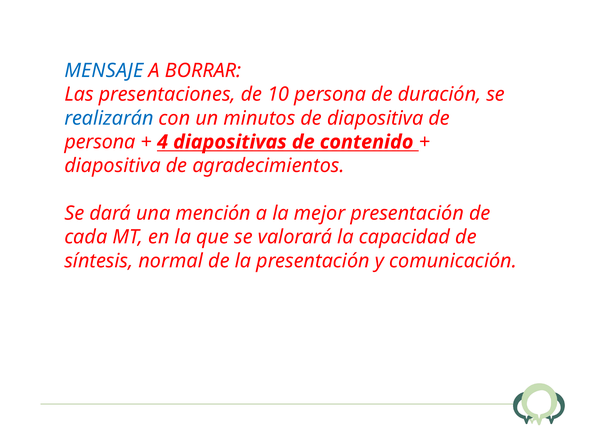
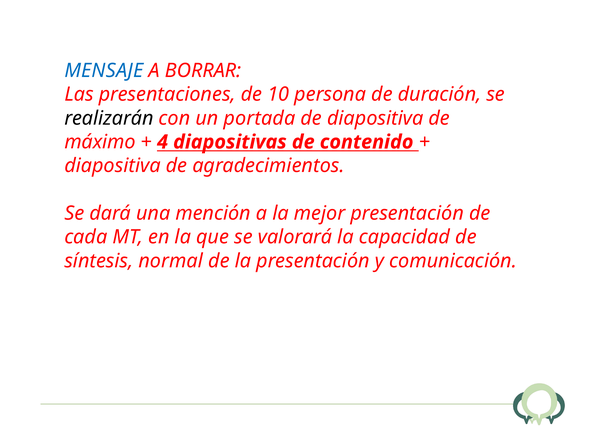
realizarán colour: blue -> black
minutos: minutos -> portada
persona at (100, 142): persona -> máximo
